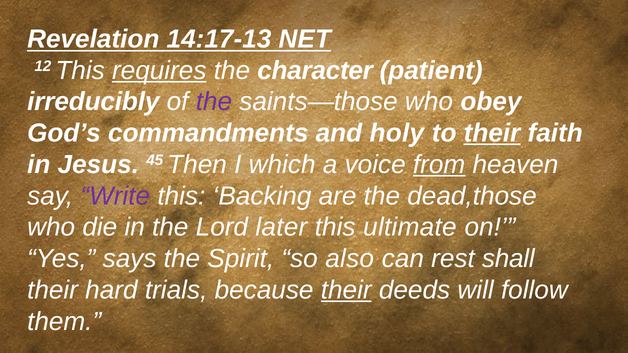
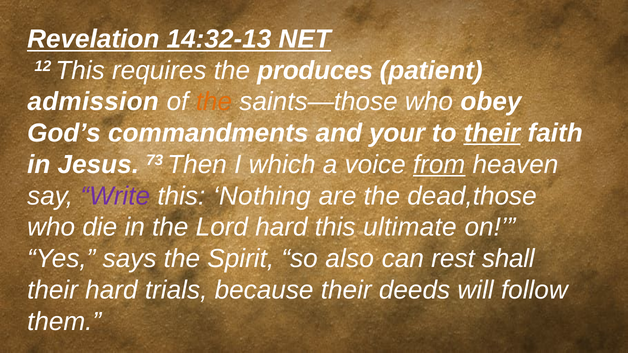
14:17-13: 14:17-13 -> 14:32-13
requires underline: present -> none
character: character -> produces
irreducibly: irreducibly -> admission
the at (214, 102) colour: purple -> orange
holy: holy -> your
45: 45 -> 73
Backing: Backing -> Nothing
Lord later: later -> hard
their at (346, 290) underline: present -> none
